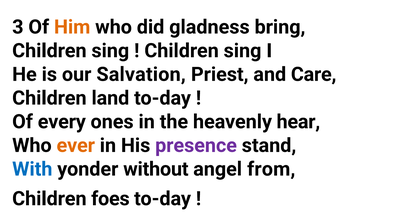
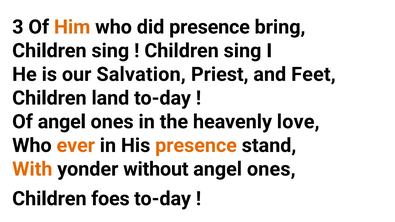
did gladness: gladness -> presence
Care: Care -> Feet
Of every: every -> angel
hear: hear -> love
presence at (196, 146) colour: purple -> orange
With colour: blue -> orange
from at (271, 169): from -> ones
